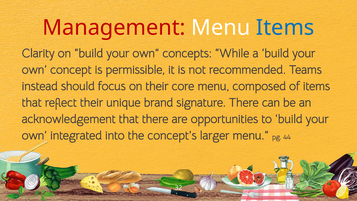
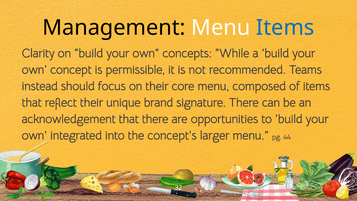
Management colour: red -> black
